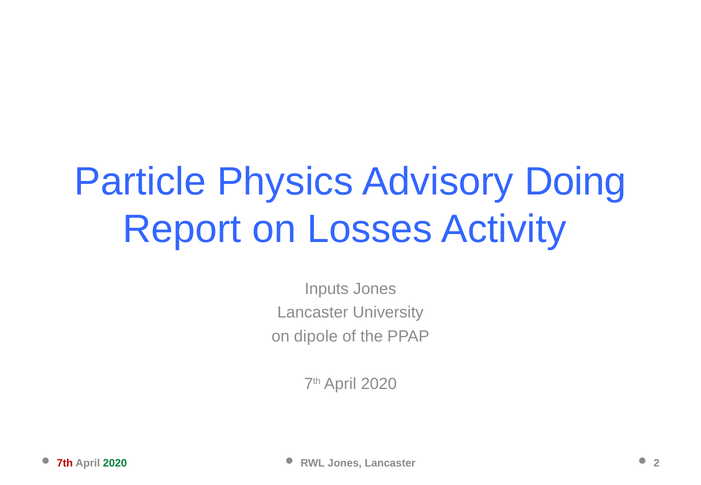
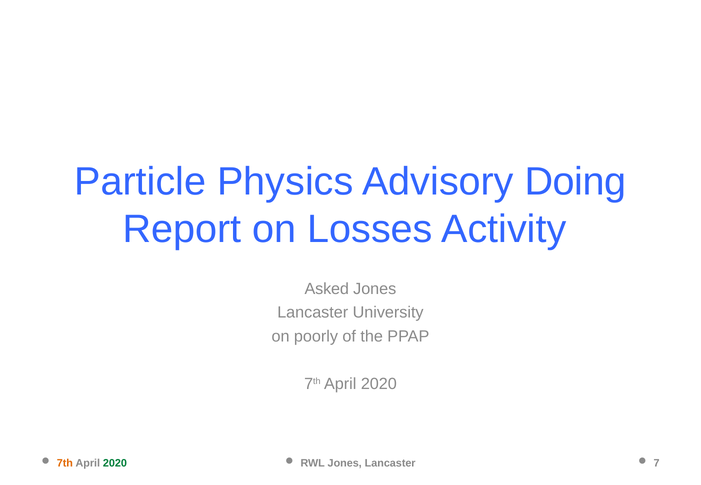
Inputs: Inputs -> Asked
dipole: dipole -> poorly
7th at (65, 463) colour: red -> orange
2: 2 -> 7
